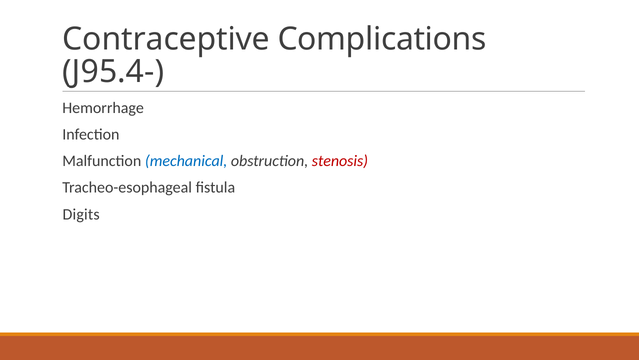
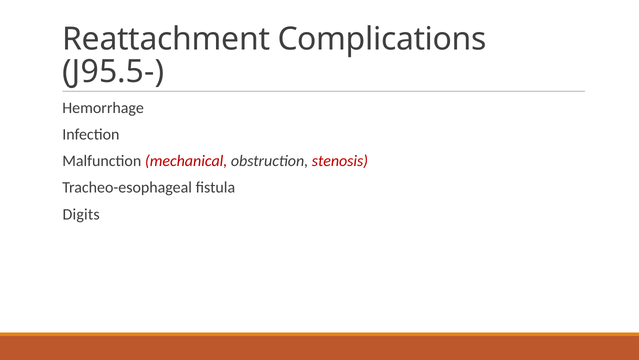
Contraceptive: Contraceptive -> Reattachment
J95.4-: J95.4- -> J95.5-
mechanical colour: blue -> red
